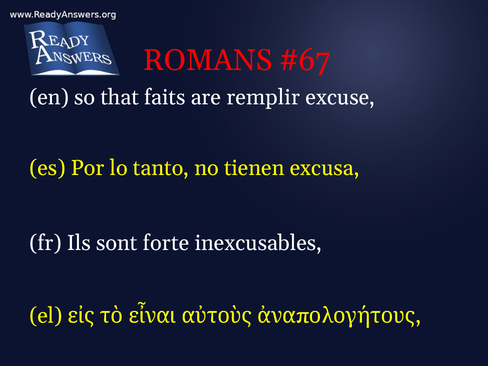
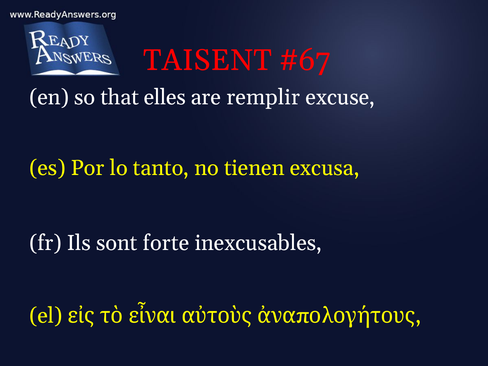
ROMANS: ROMANS -> TAISENT
faits: faits -> elles
